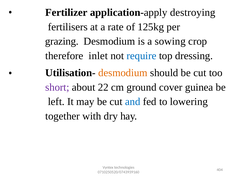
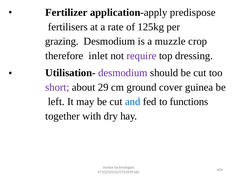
destroying: destroying -> predispose
sowing: sowing -> muzzle
require colour: blue -> purple
desmodium at (123, 73) colour: orange -> purple
22: 22 -> 29
lowering: lowering -> functions
